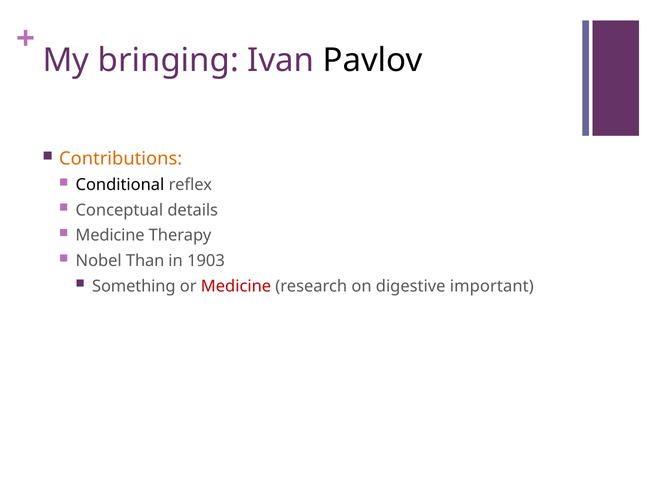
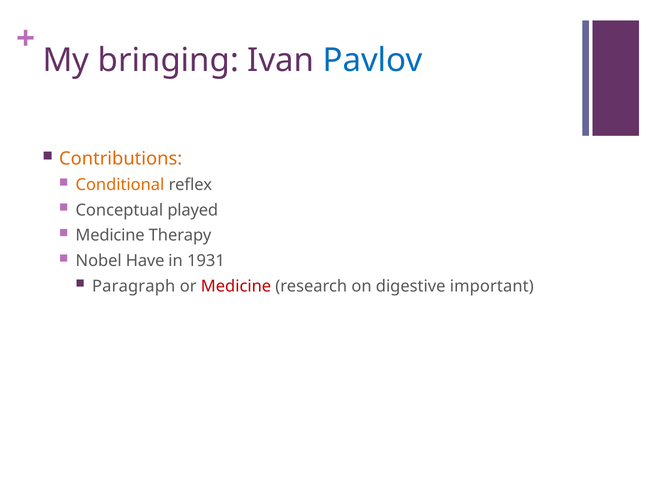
Pavlov colour: black -> blue
Conditional colour: black -> orange
details: details -> played
Than: Than -> Have
1903: 1903 -> 1931
Something: Something -> Paragraph
